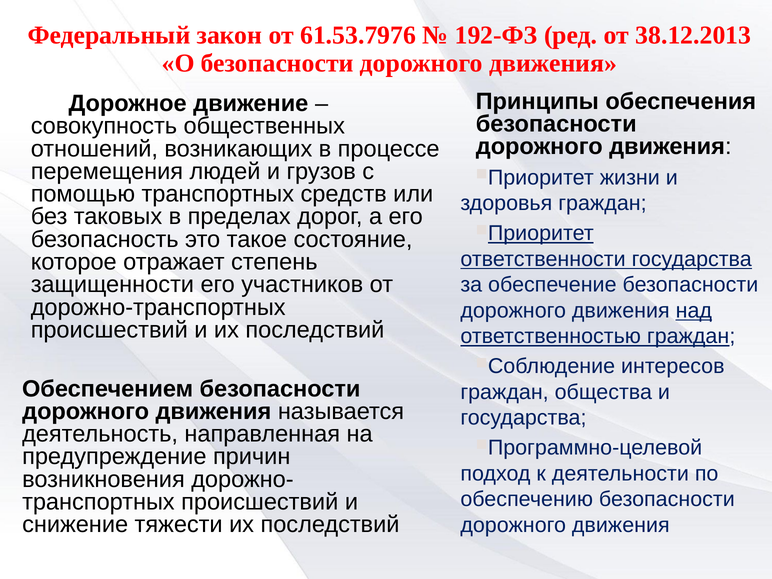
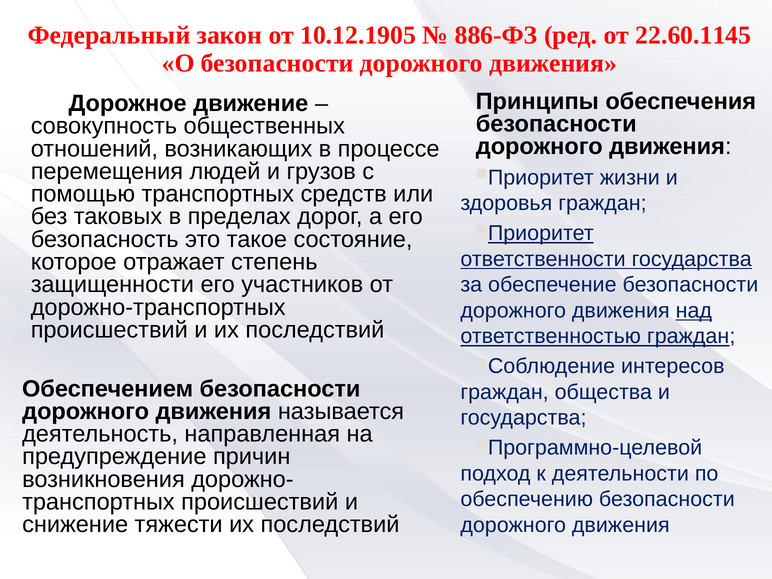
61.53.7976: 61.53.7976 -> 10.12.1905
192-ФЗ: 192-ФЗ -> 886-ФЗ
38.12.2013: 38.12.2013 -> 22.60.1145
